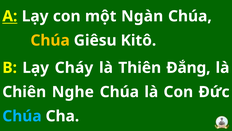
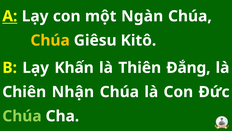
Cháy: Cháy -> Khấn
Nghe: Nghe -> Nhận
Chúa at (22, 116) colour: light blue -> light green
